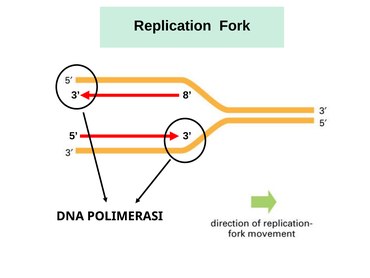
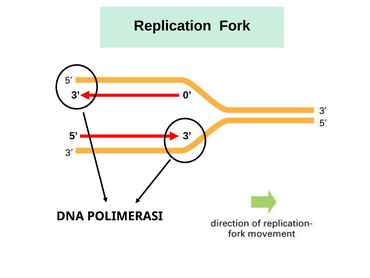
8: 8 -> 0
